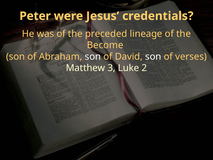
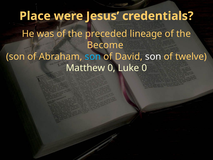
Peter: Peter -> Place
son at (93, 56) colour: white -> light blue
verses: verses -> twelve
Matthew 3: 3 -> 0
Luke 2: 2 -> 0
